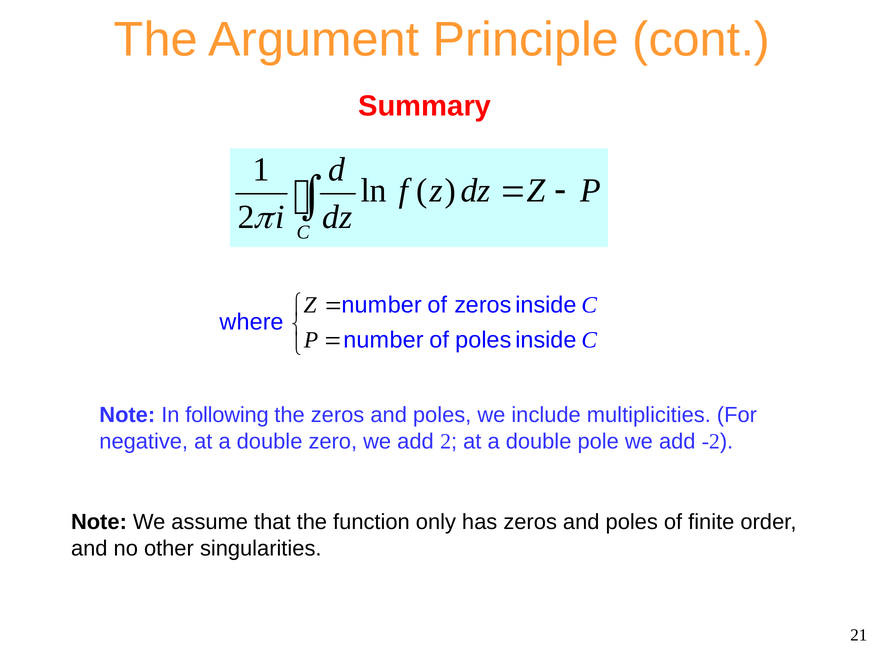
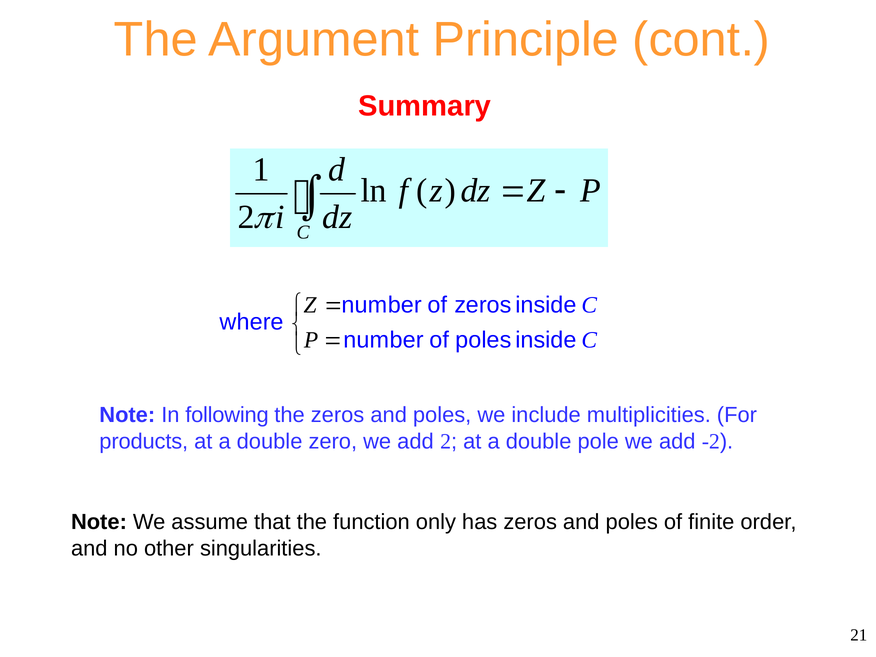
negative: negative -> products
